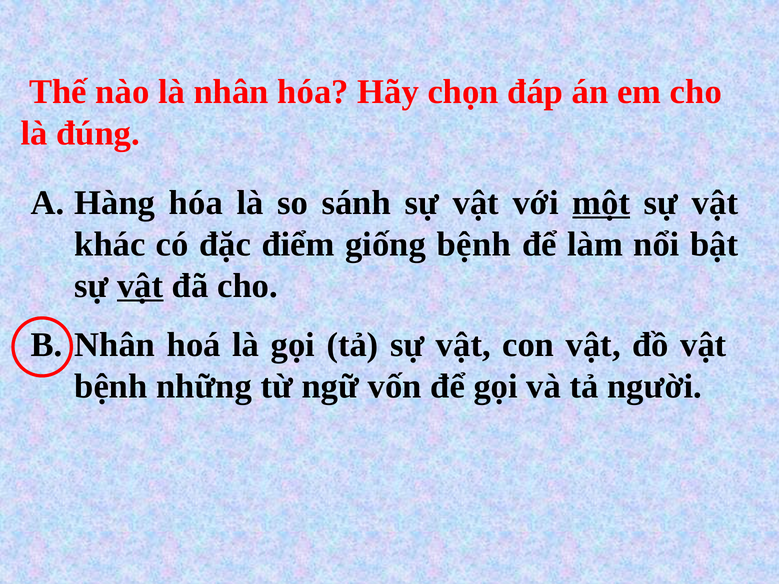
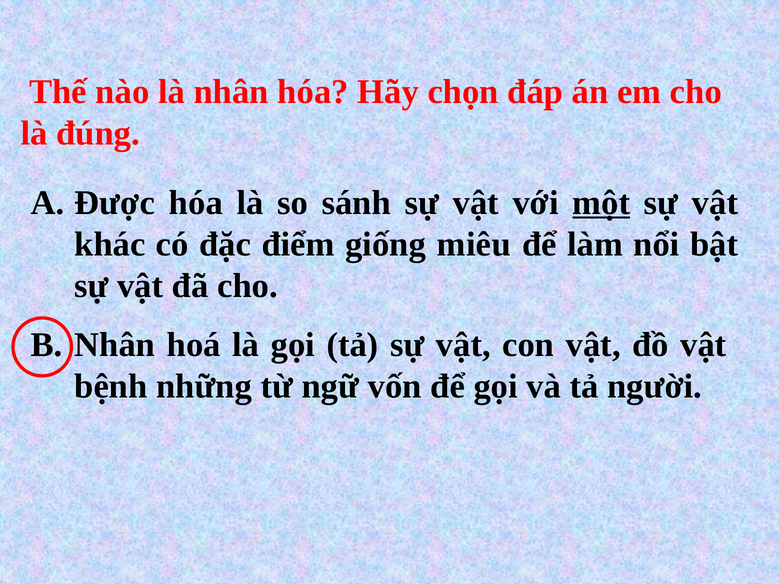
Hàng: Hàng -> Được
giống bệnh: bệnh -> miêu
vật at (140, 286) underline: present -> none
